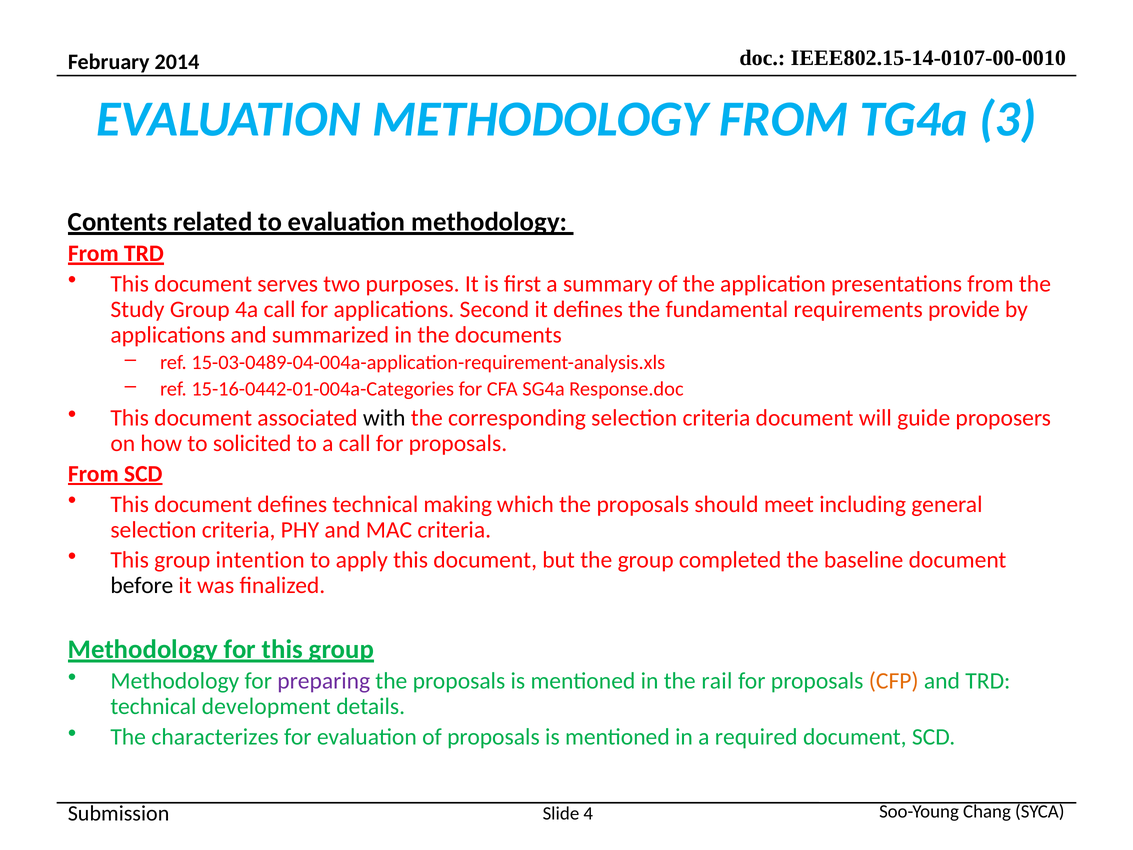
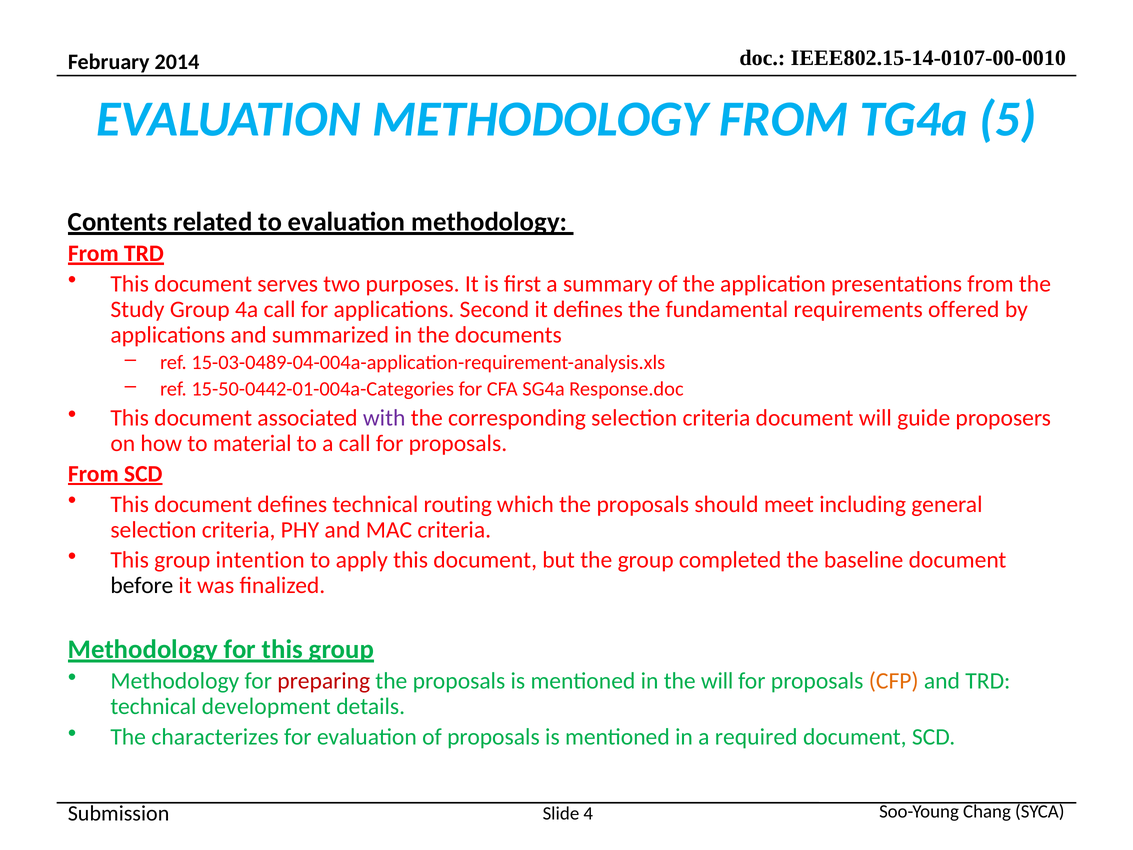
3: 3 -> 5
provide: provide -> offered
15-16-0442-01-004a-Categories: 15-16-0442-01-004a-Categories -> 15-50-0442-01-004a-Categories
with colour: black -> purple
solicited: solicited -> material
making: making -> routing
preparing colour: purple -> red
the rail: rail -> will
